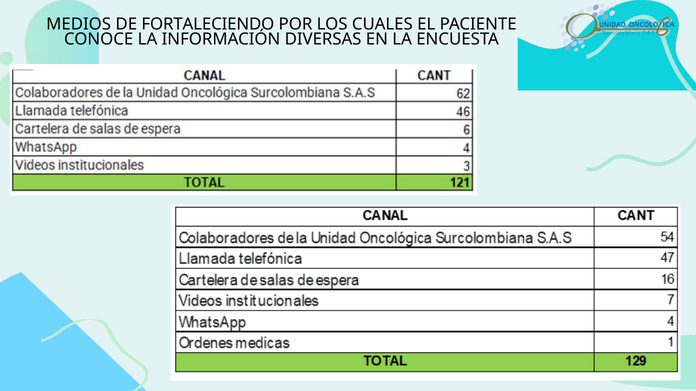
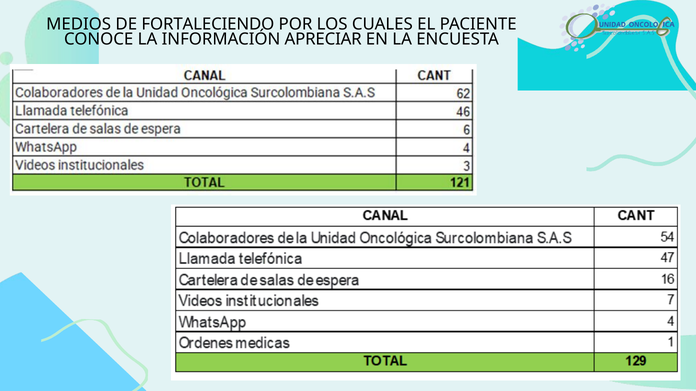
DIVERSAS: DIVERSAS -> APRECIAR
